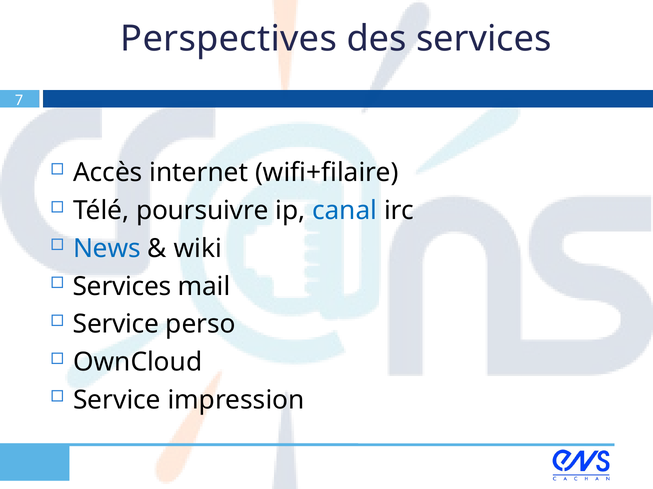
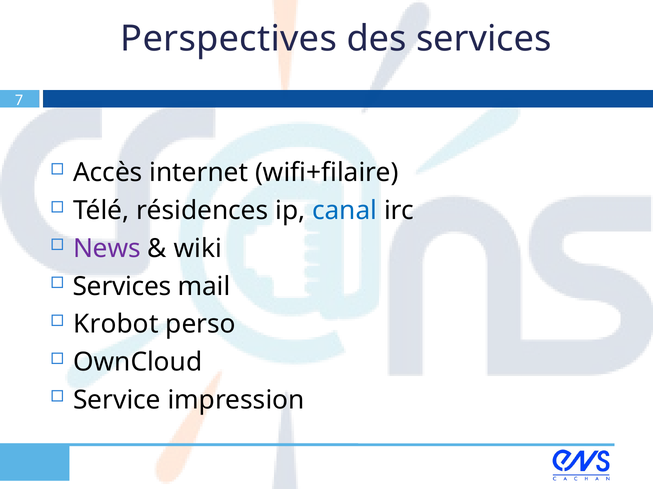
poursuivre: poursuivre -> résidences
News colour: blue -> purple
Service at (116, 325): Service -> Krobot
